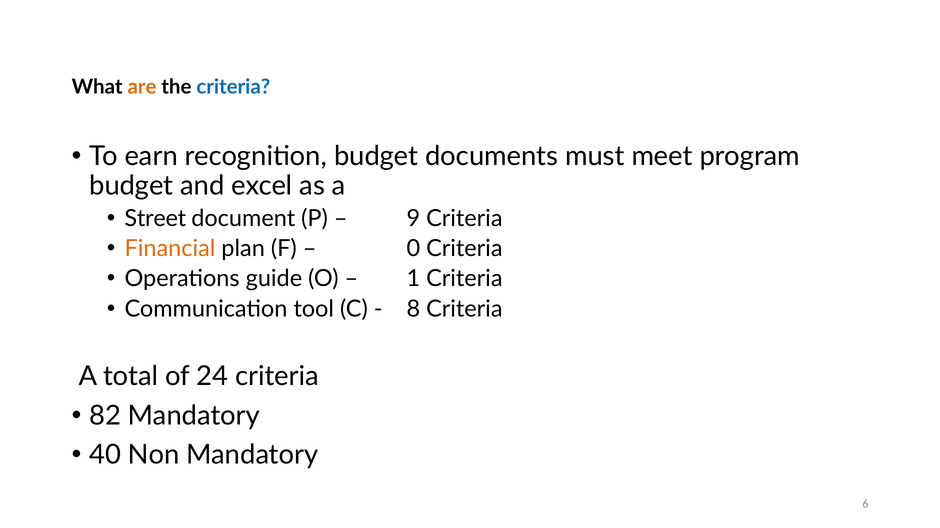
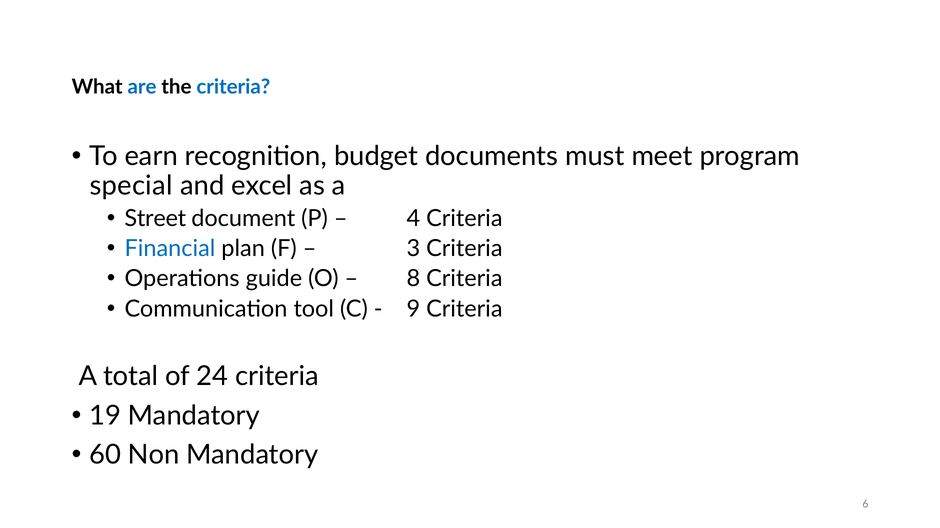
are colour: orange -> blue
budget at (131, 186): budget -> special
9: 9 -> 4
Financial colour: orange -> blue
0: 0 -> 3
1: 1 -> 8
8: 8 -> 9
82: 82 -> 19
40: 40 -> 60
